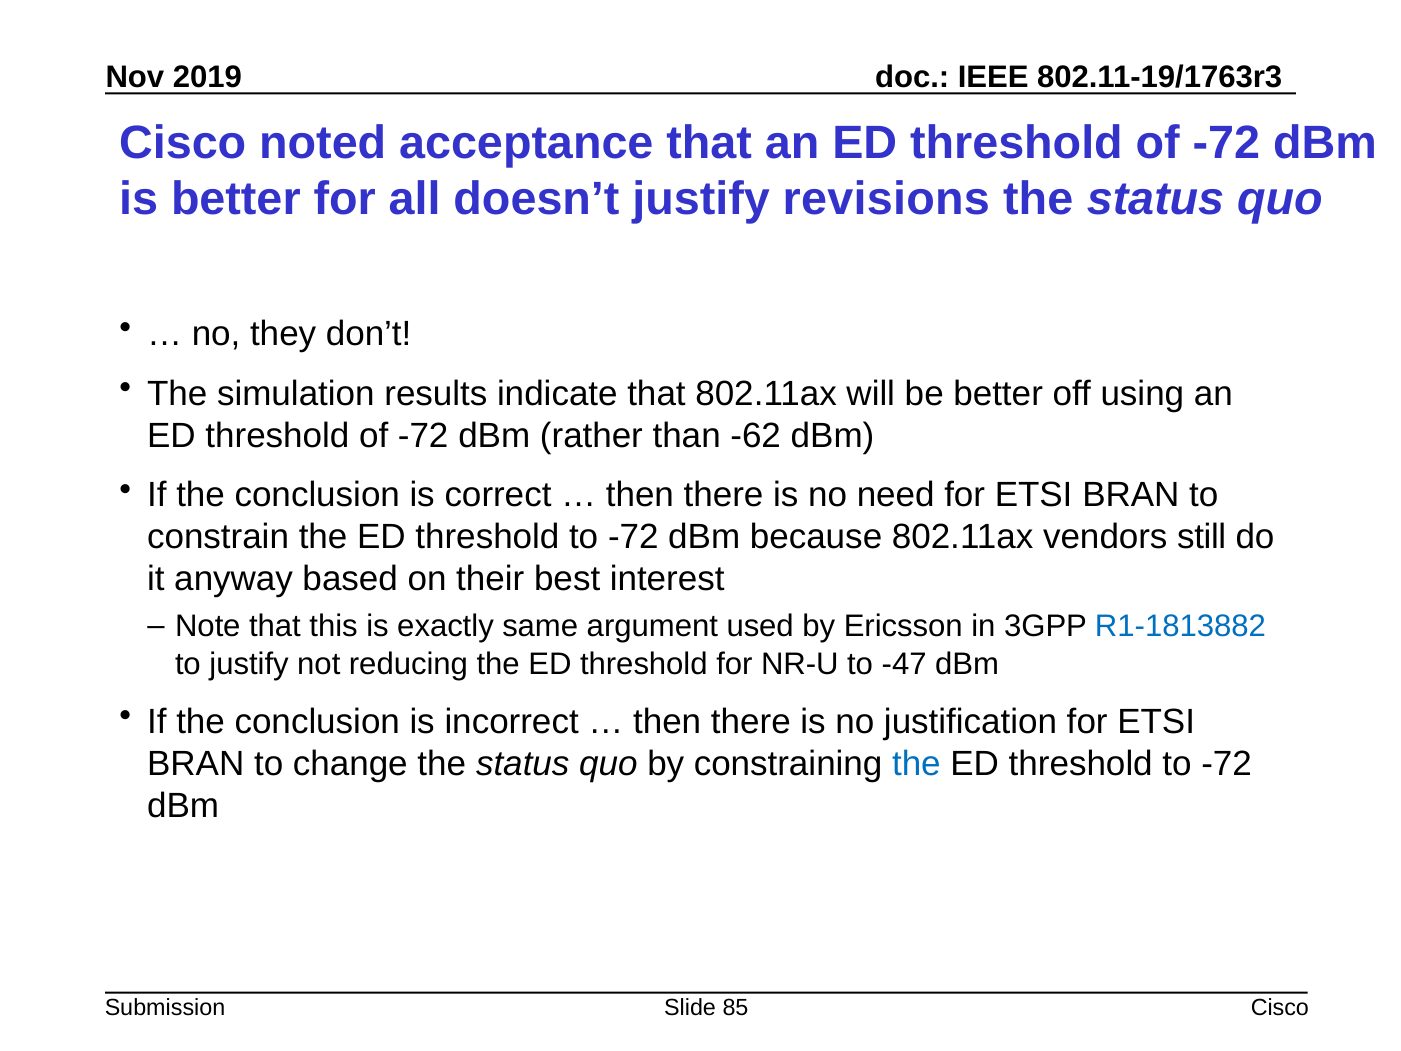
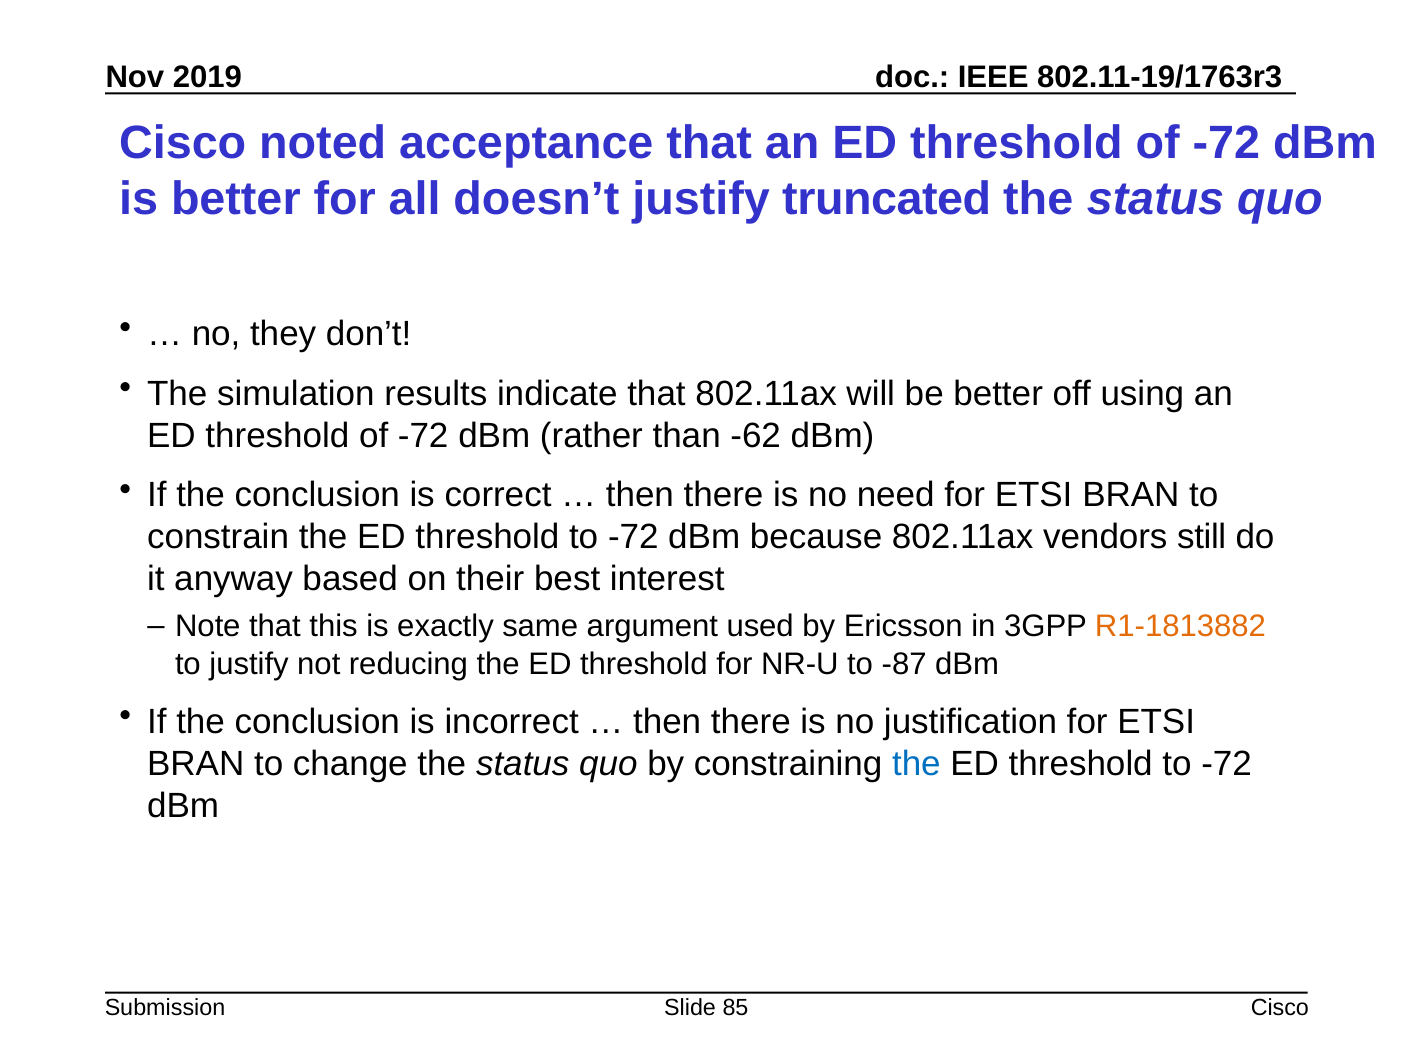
revisions: revisions -> truncated
R1-1813882 colour: blue -> orange
-47: -47 -> -87
